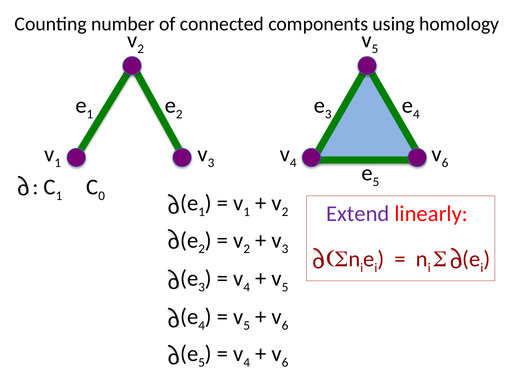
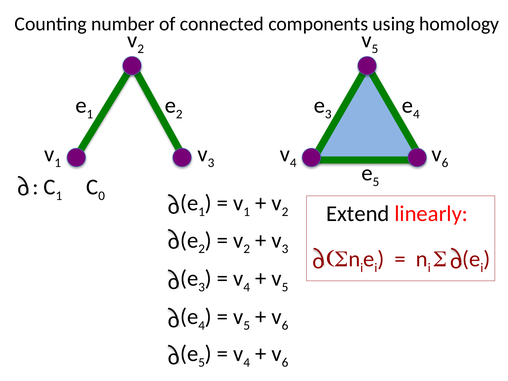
Extend colour: purple -> black
